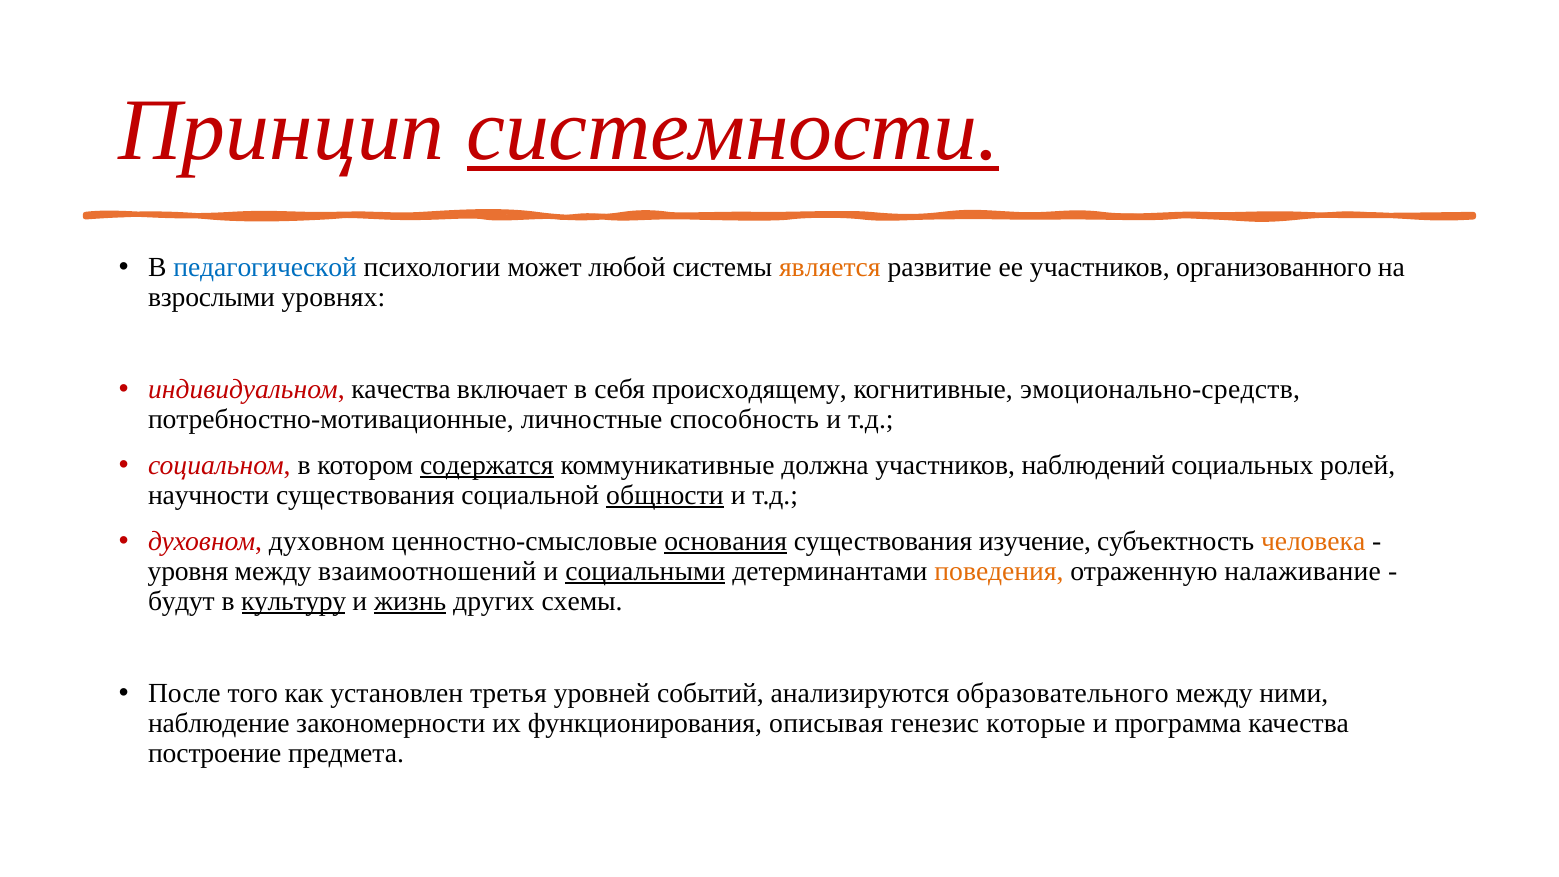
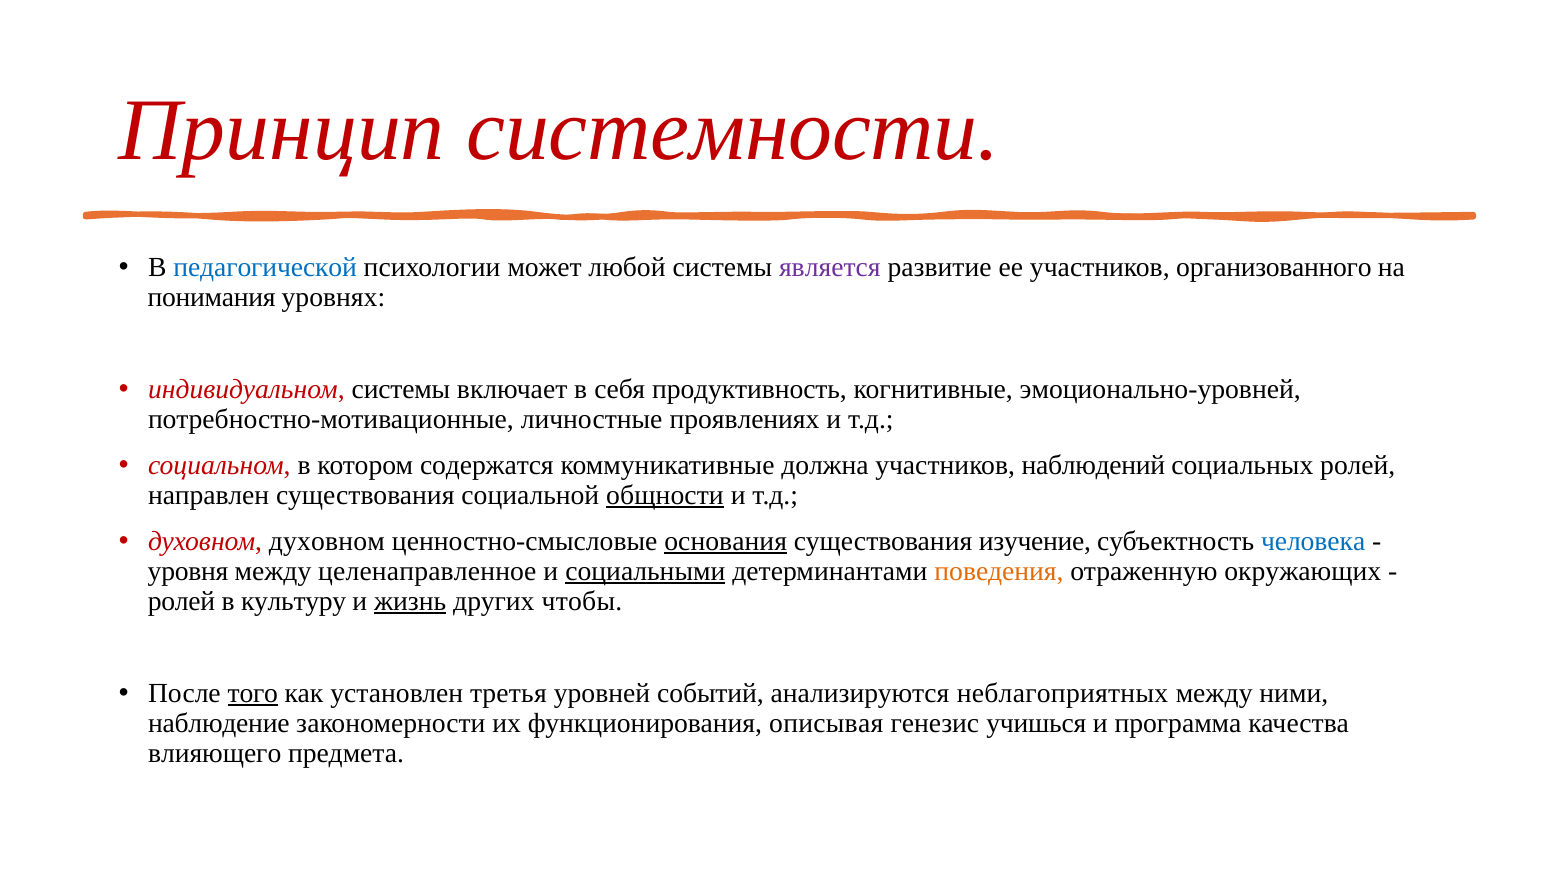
системности underline: present -> none
является colour: orange -> purple
взрослыми: взрослыми -> понимания
индивидуальном качества: качества -> системы
происходящему: происходящему -> продуктивность
эмоционально-средств: эмоционально-средств -> эмоционально-уровней
способность: способность -> проявлениях
содержатся underline: present -> none
научности: научности -> направлен
человека colour: orange -> blue
взаимоотношений: взаимоотношений -> целенаправленное
налаживание: налаживание -> окружающих
будут at (181, 601): будут -> ролей
культуру underline: present -> none
схемы: схемы -> чтобы
того underline: none -> present
образовательного: образовательного -> неблагоприятных
которые: которые -> учишься
построение: построение -> влияющего
